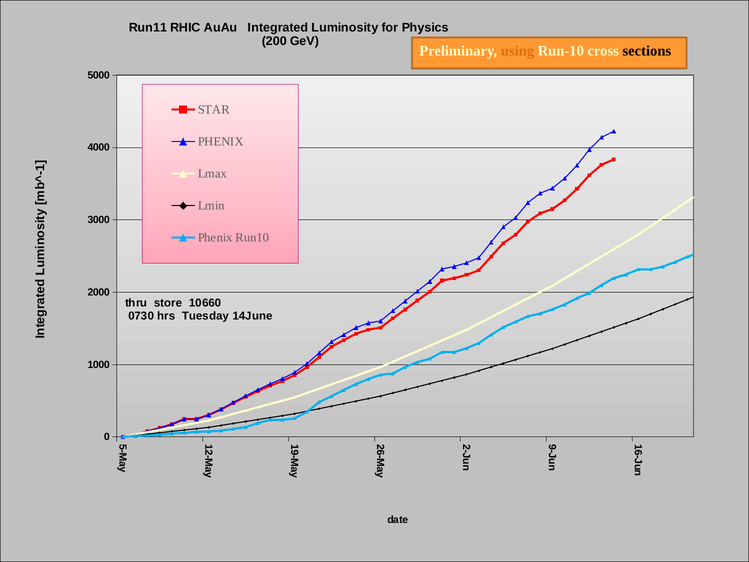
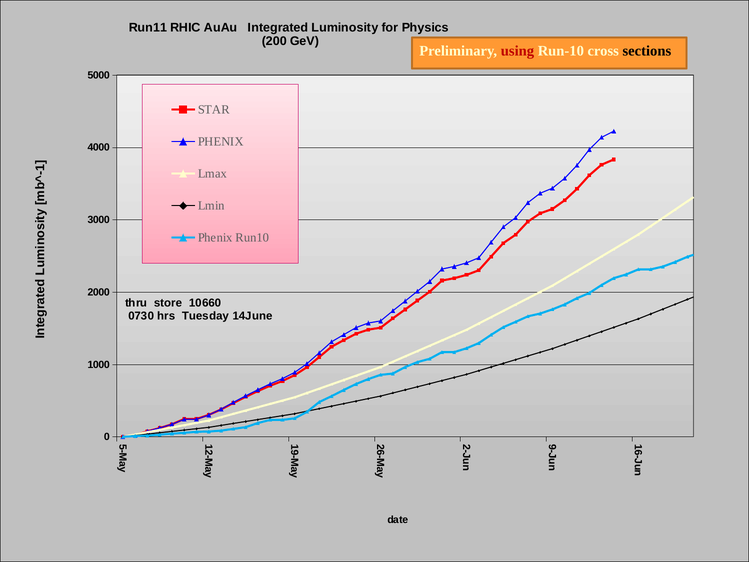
using colour: orange -> red
